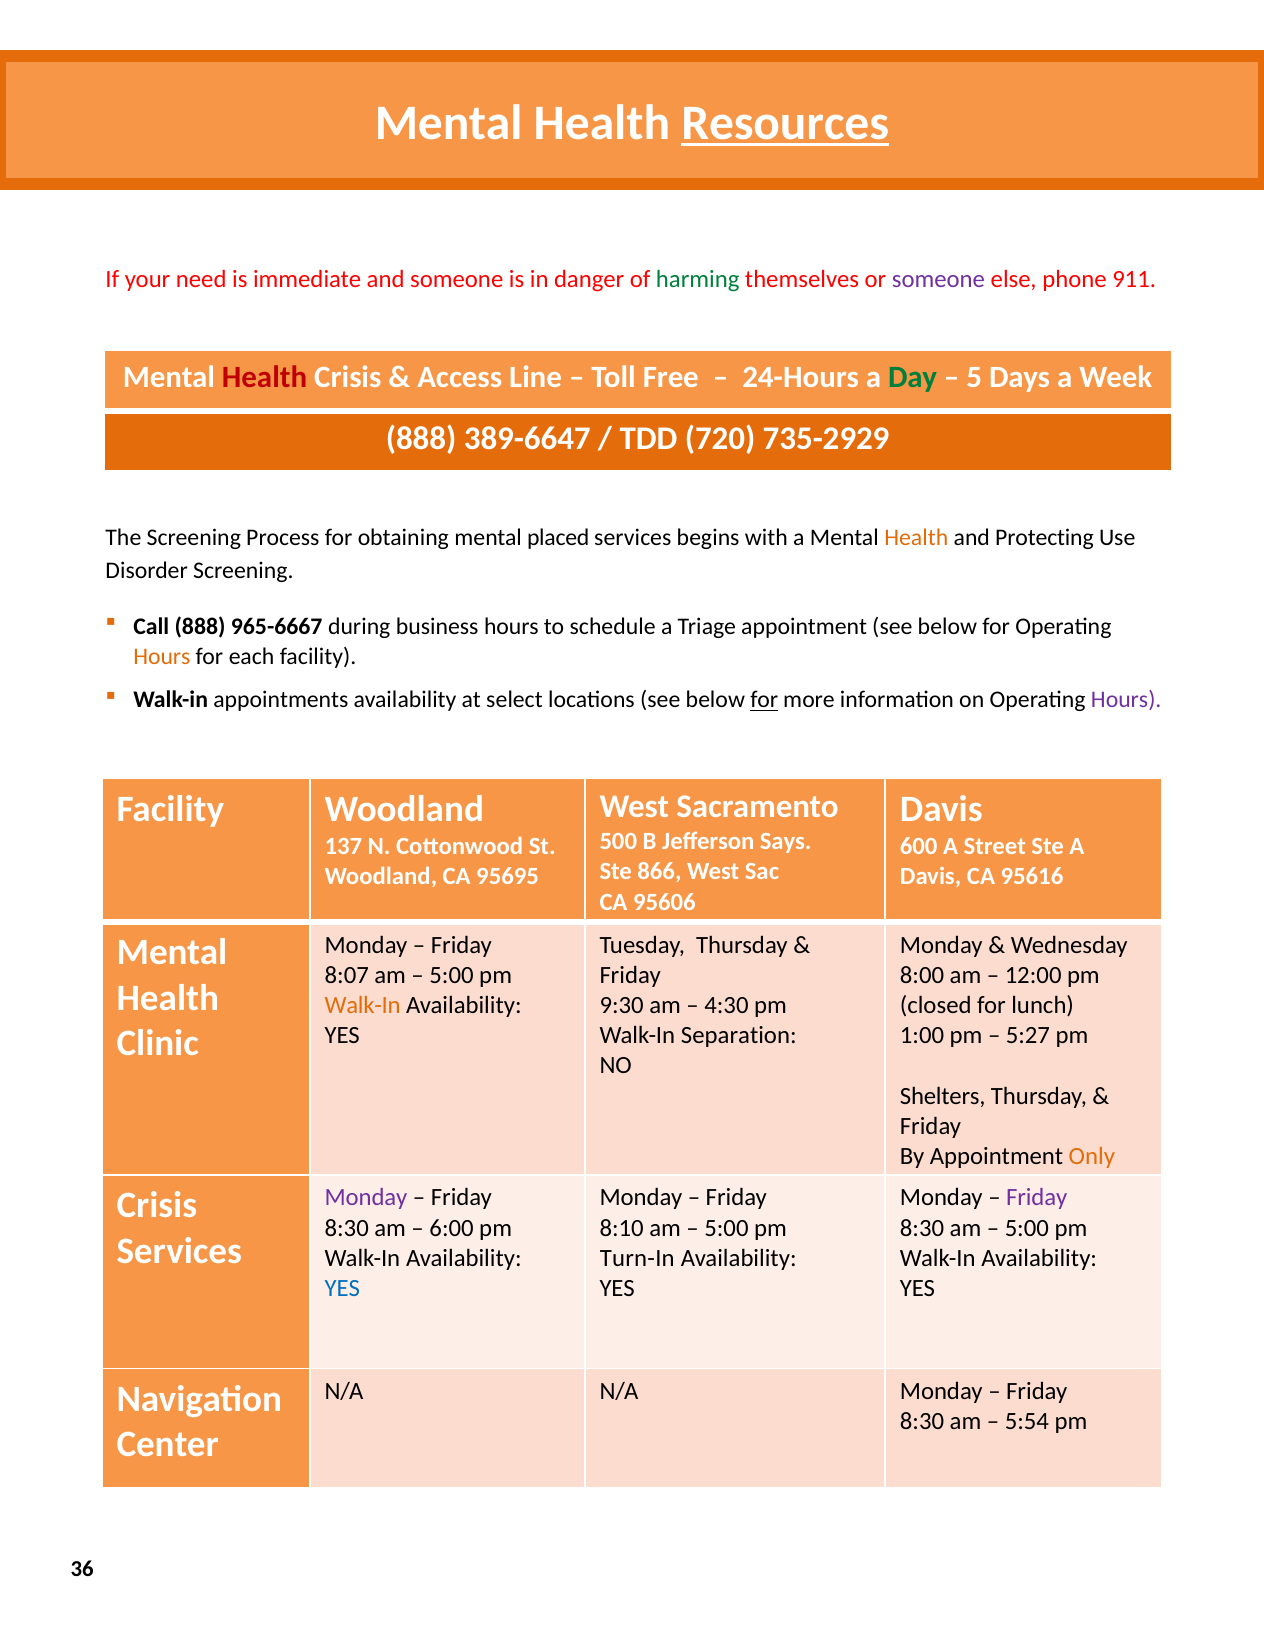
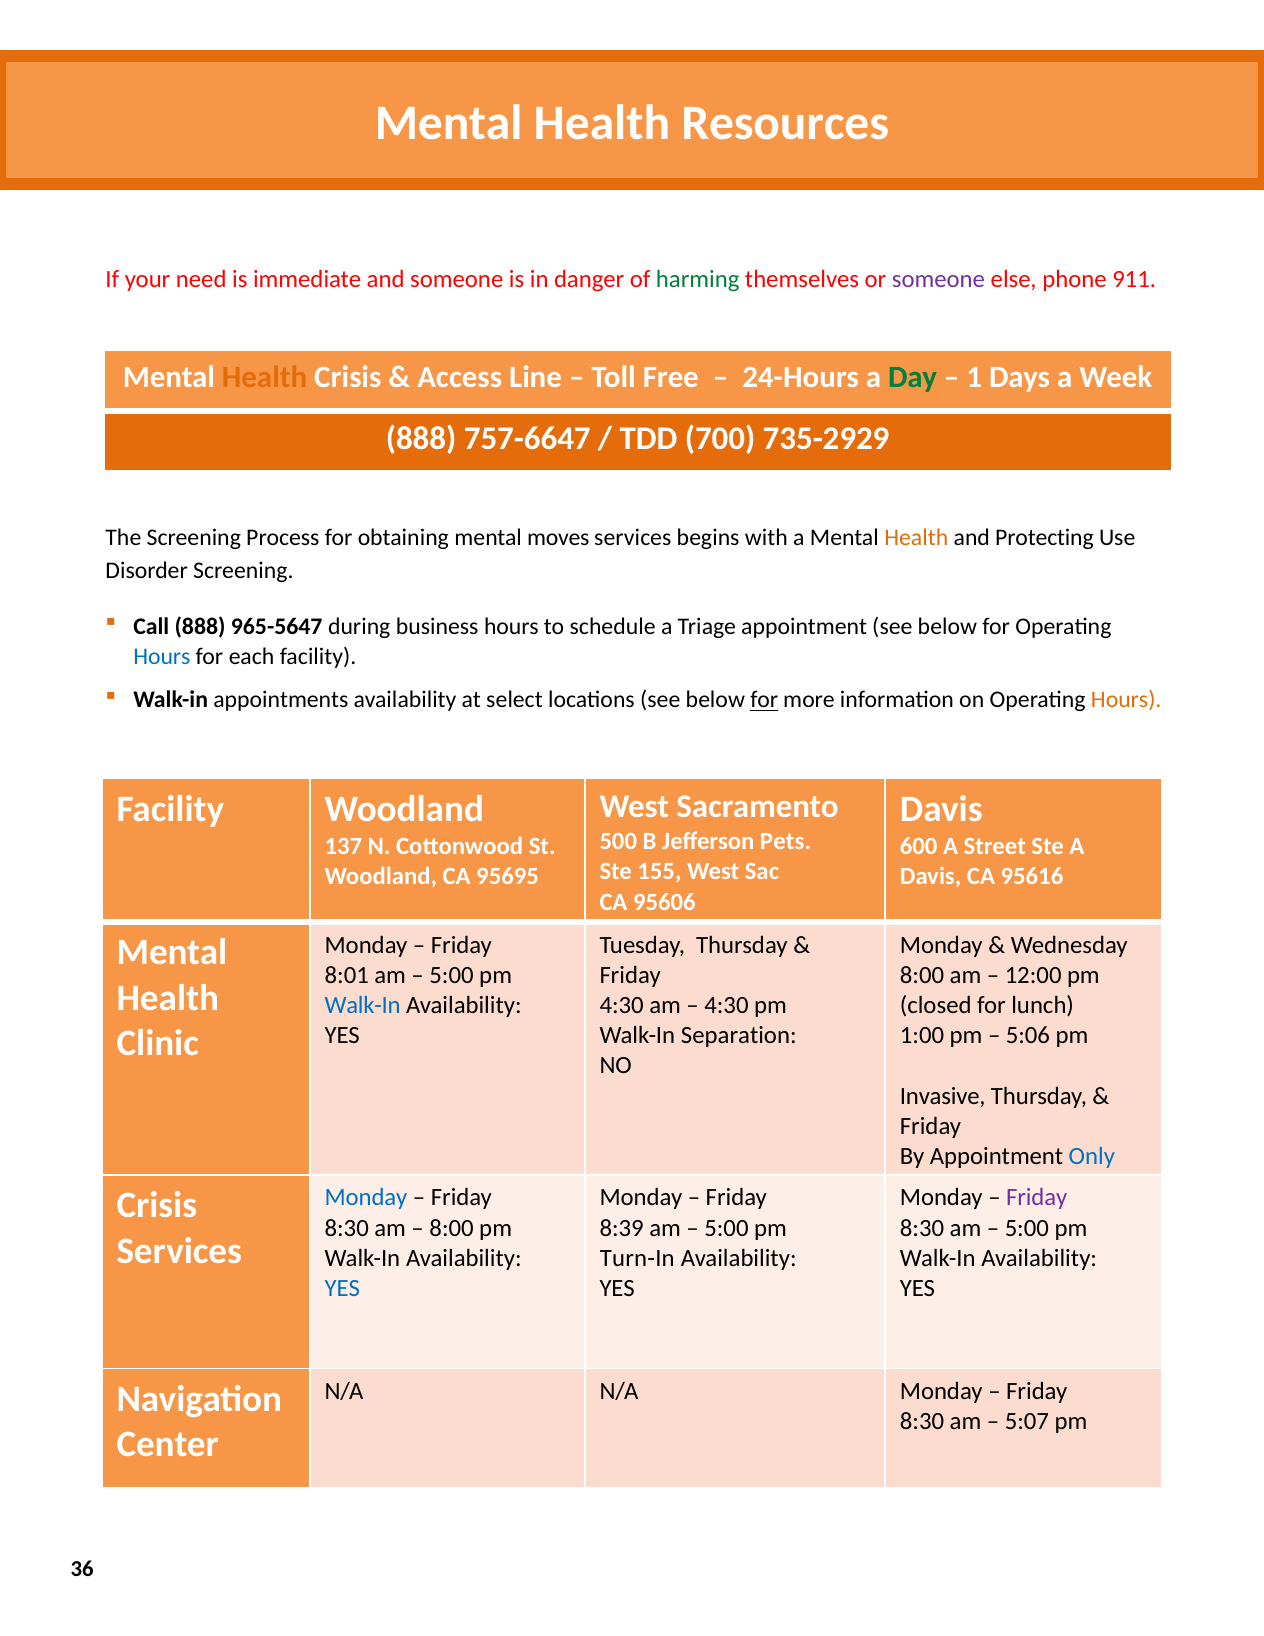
Resources underline: present -> none
Health at (265, 377) colour: red -> orange
5: 5 -> 1
389-6647: 389-6647 -> 757-6647
720: 720 -> 700
placed: placed -> moves
965-6667: 965-6667 -> 965-5647
Hours at (162, 657) colour: orange -> blue
Hours at (1126, 700) colour: purple -> orange
Says: Says -> Pets
866: 866 -> 155
8:07: 8:07 -> 8:01
Walk-In at (363, 1005) colour: orange -> blue
9:30 at (622, 1005): 9:30 -> 4:30
5:27: 5:27 -> 5:06
Shelters: Shelters -> Invasive
Only colour: orange -> blue
Monday at (366, 1198) colour: purple -> blue
6:00 at (452, 1228): 6:00 -> 8:00
8:10: 8:10 -> 8:39
5:54: 5:54 -> 5:07
